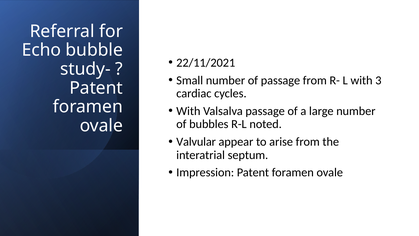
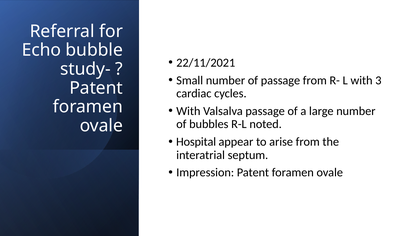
Valvular: Valvular -> Hospital
